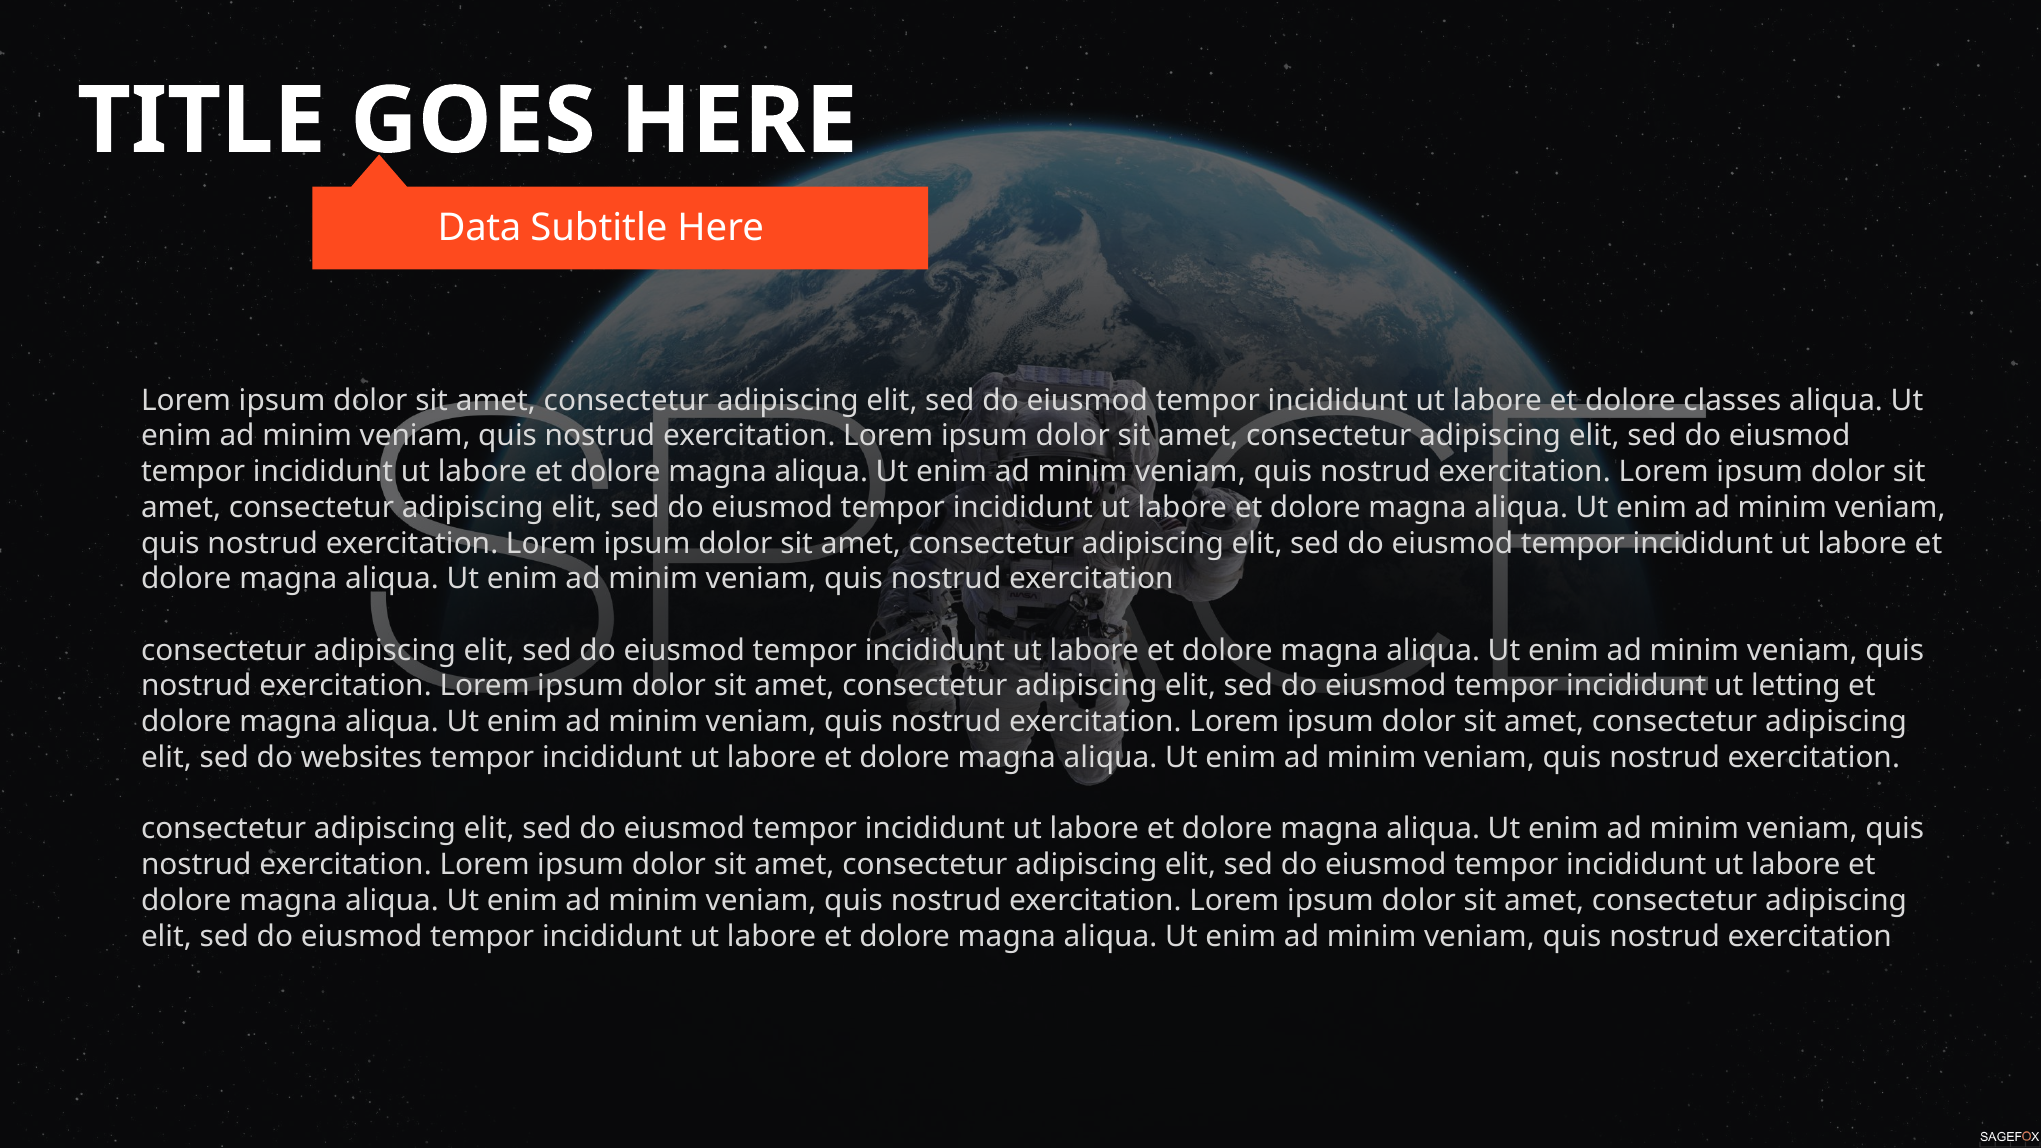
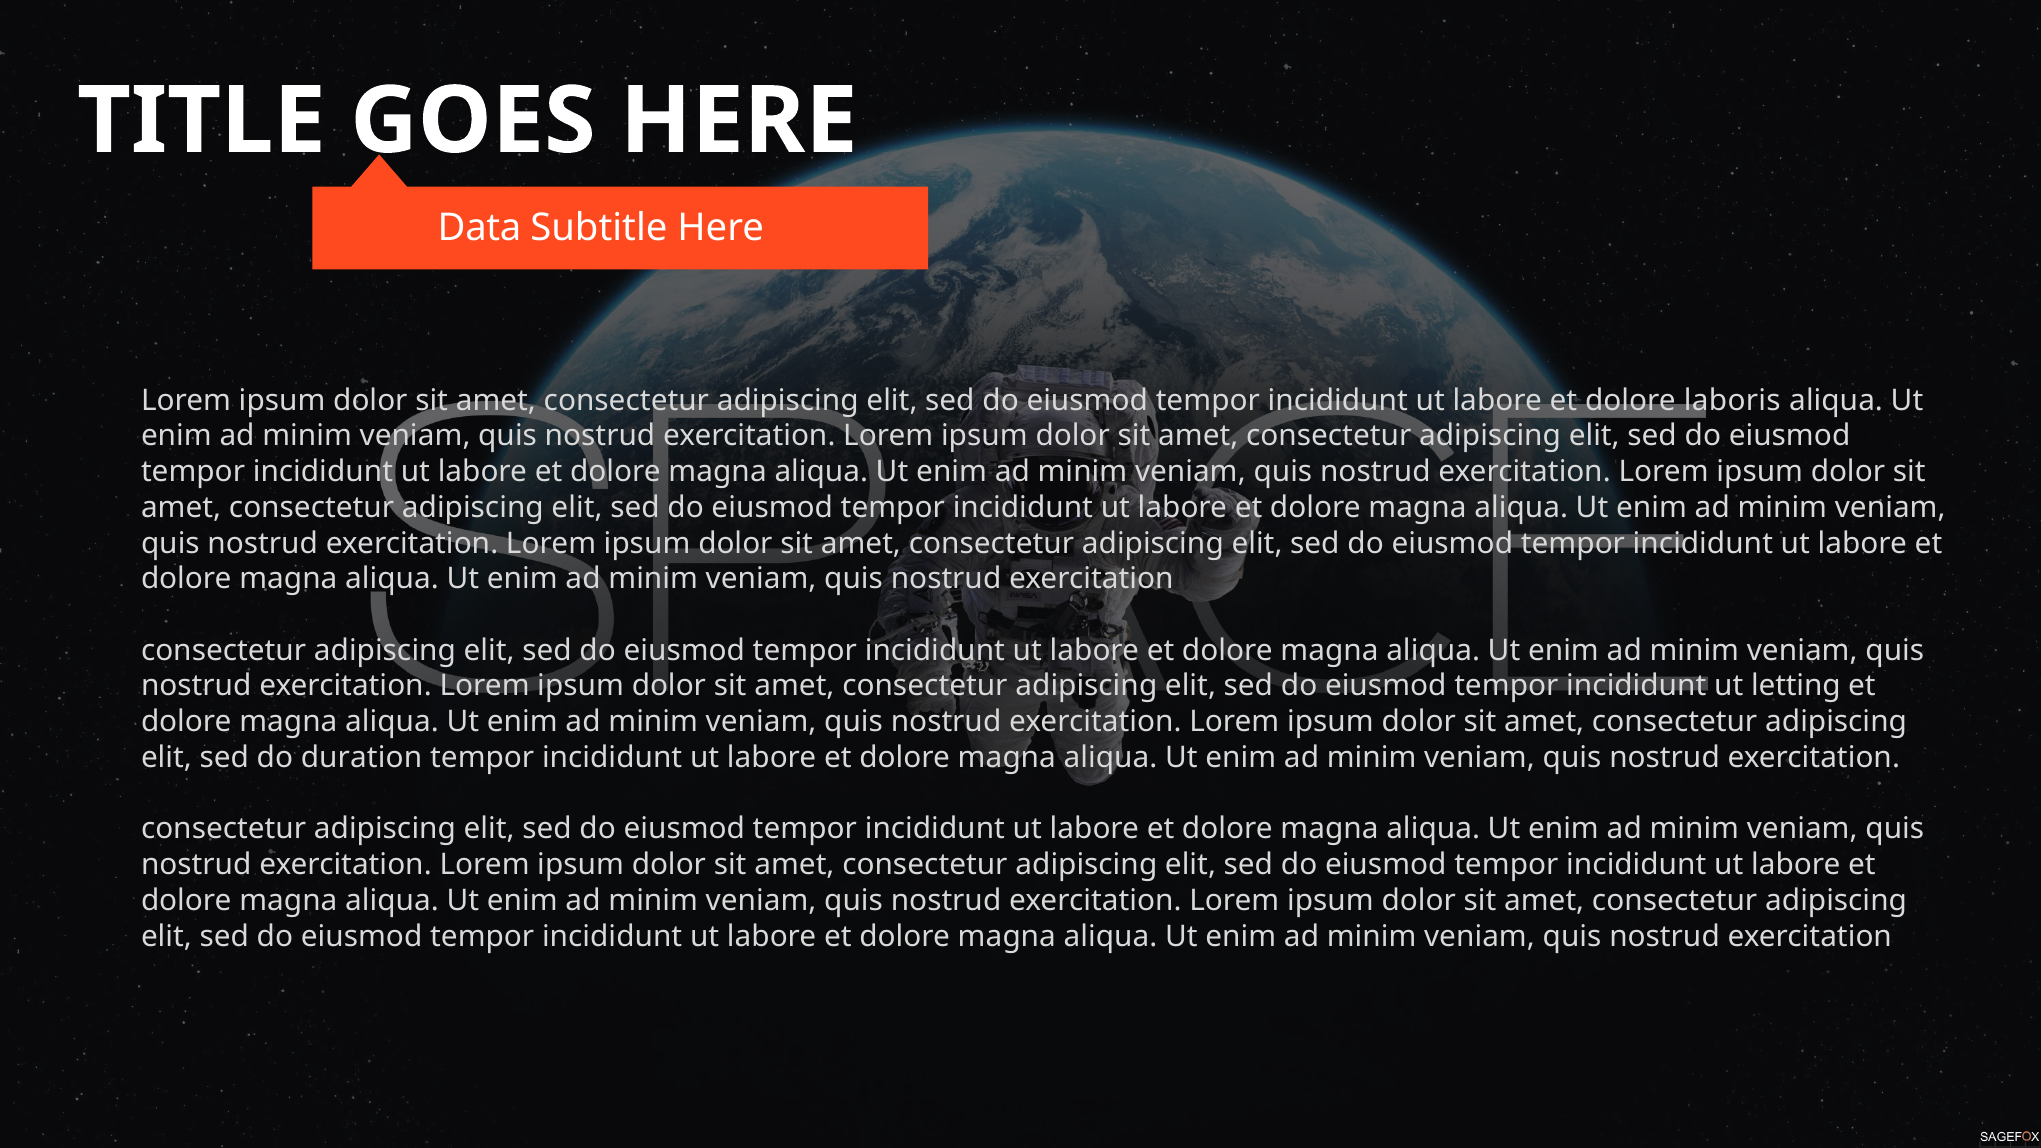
classes: classes -> laboris
websites: websites -> duration
